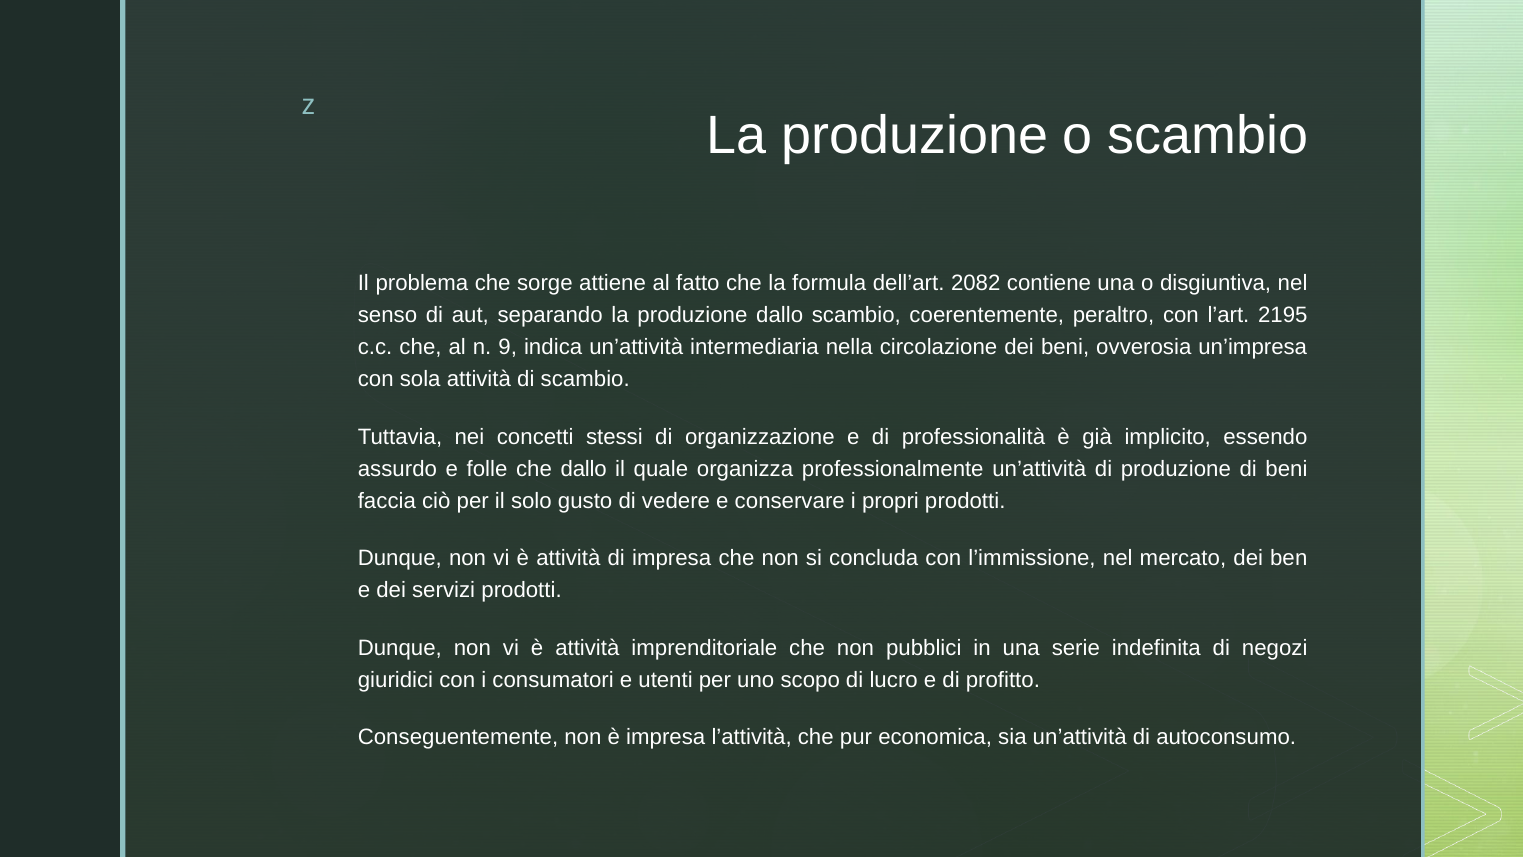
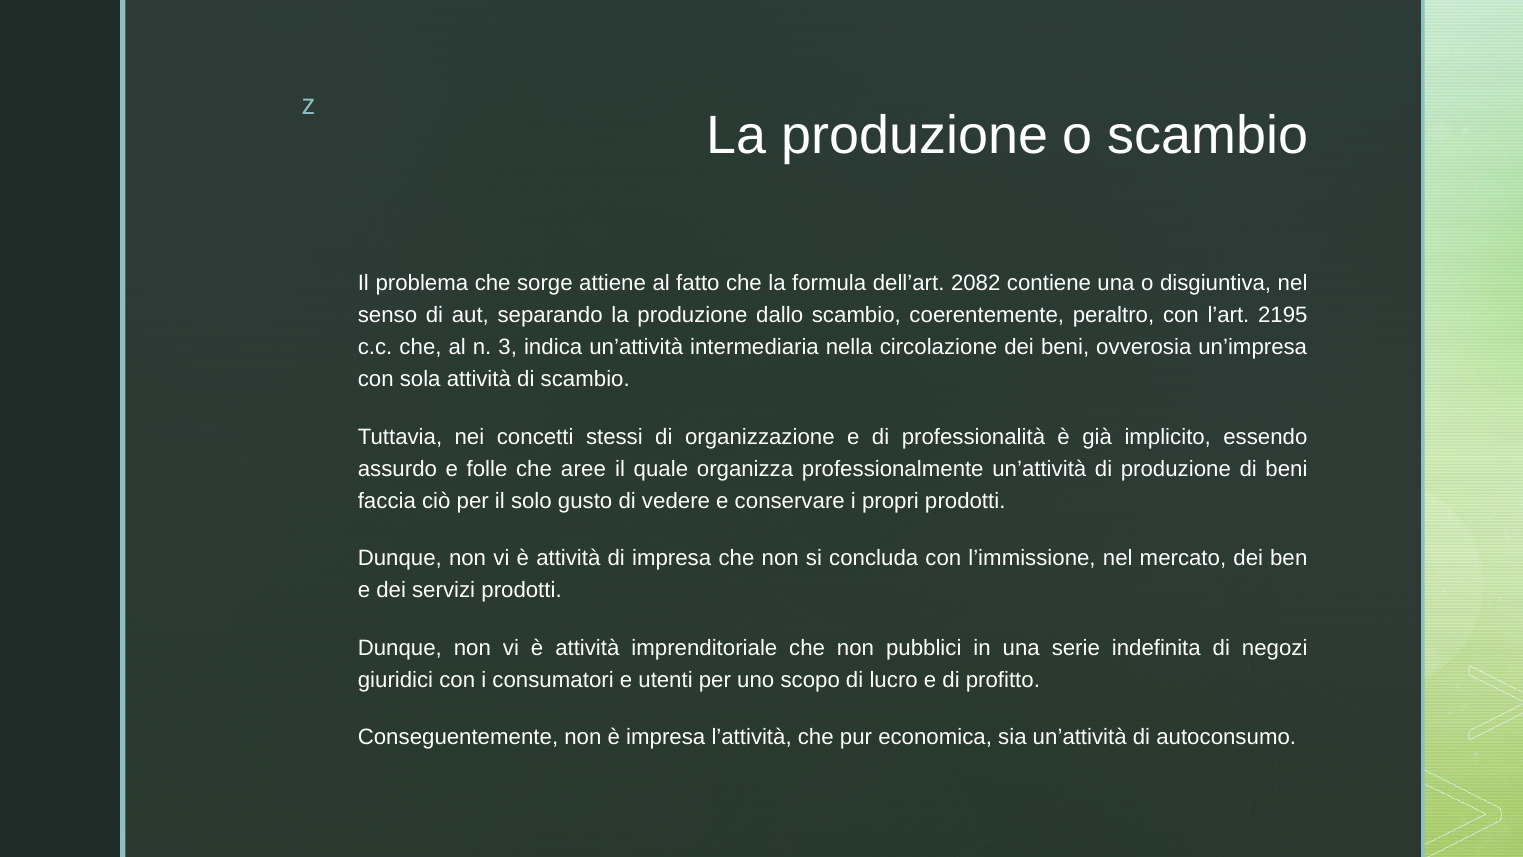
9: 9 -> 3
che dallo: dallo -> aree
